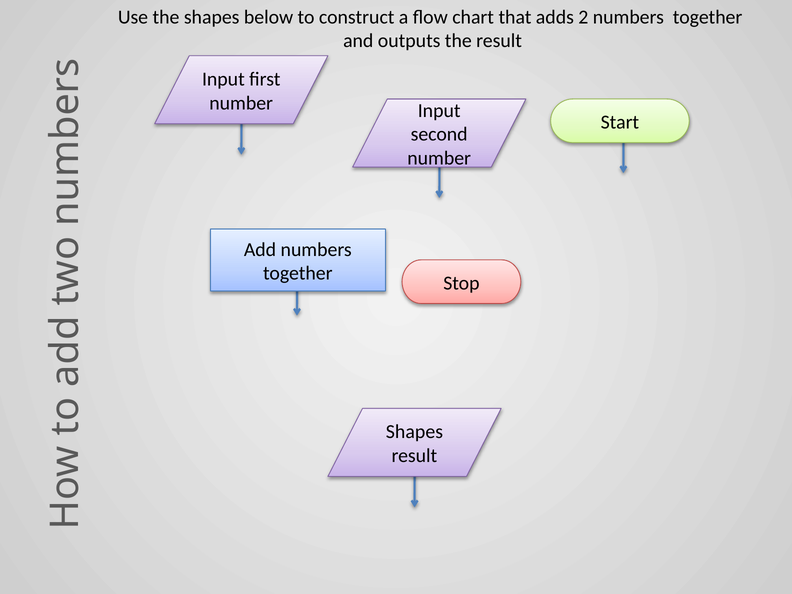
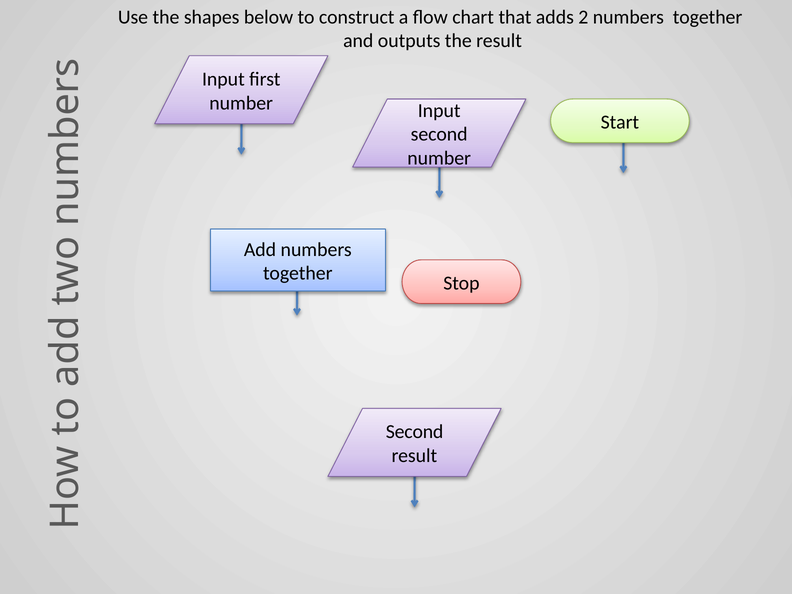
Shapes at (414, 432): Shapes -> Second
